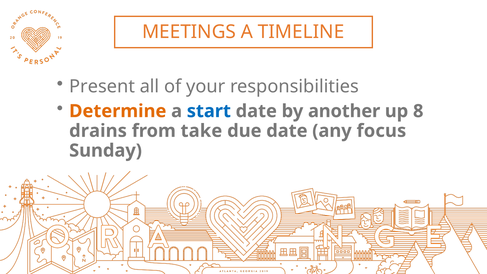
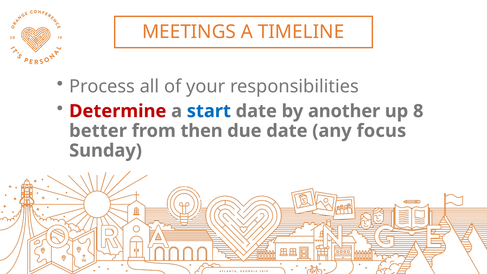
Present: Present -> Process
Determine colour: orange -> red
drains: drains -> better
take: take -> then
